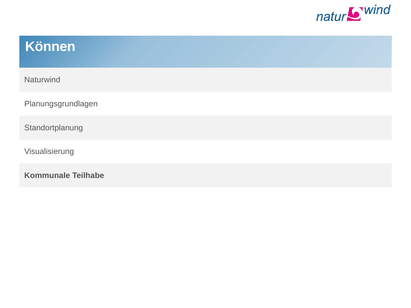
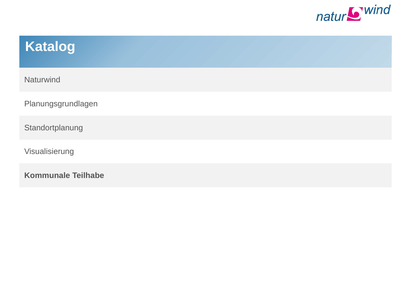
Können: Können -> Katalog
